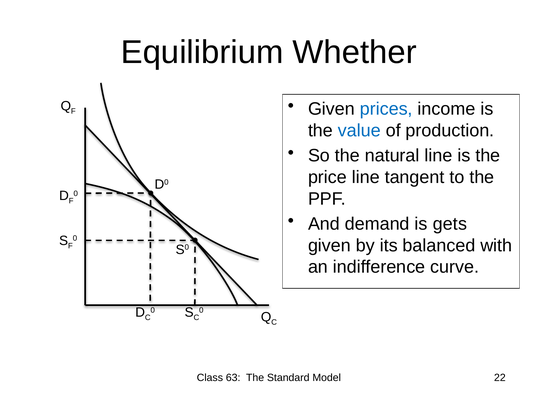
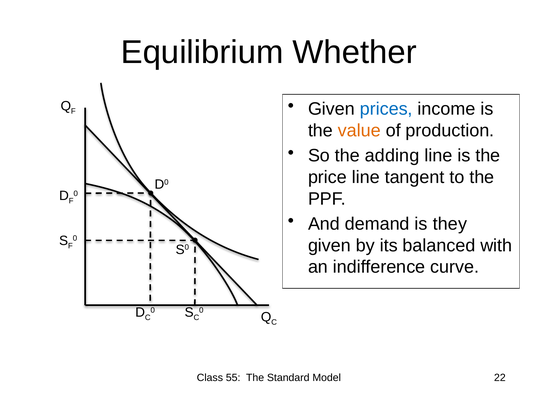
value colour: blue -> orange
natural: natural -> adding
gets: gets -> they
63: 63 -> 55
